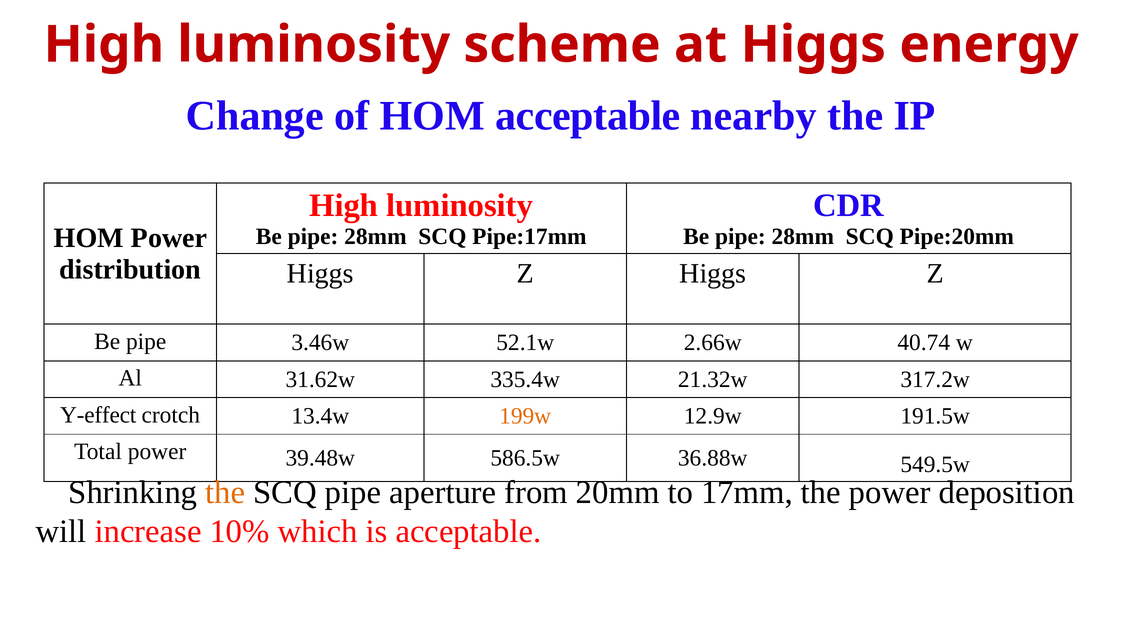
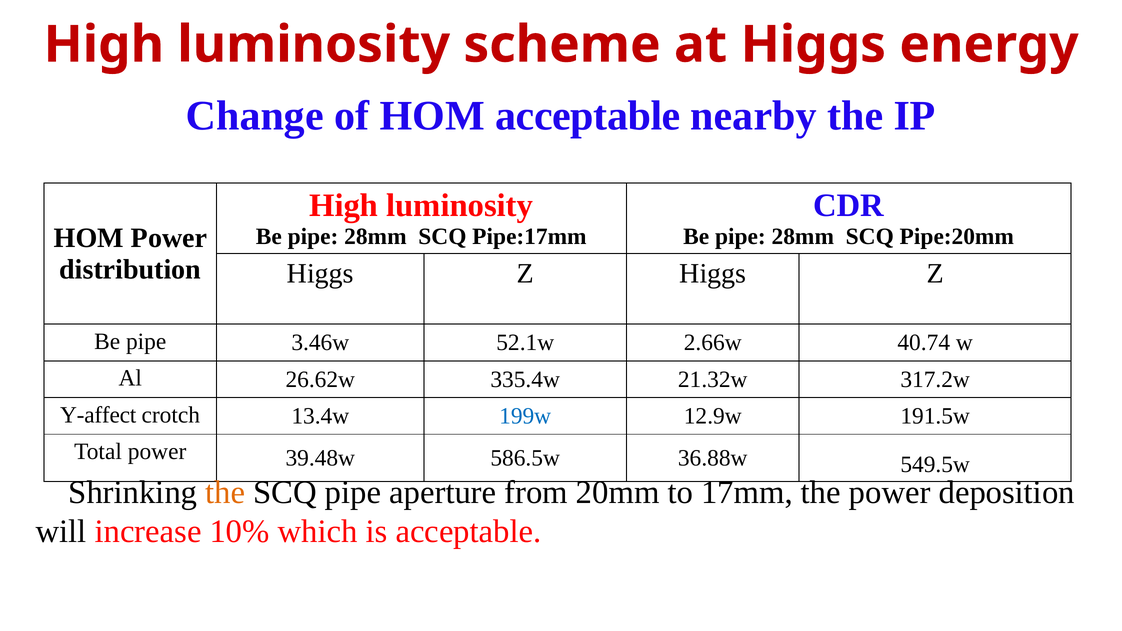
31.62w: 31.62w -> 26.62w
Y-effect: Y-effect -> Y-affect
199w colour: orange -> blue
